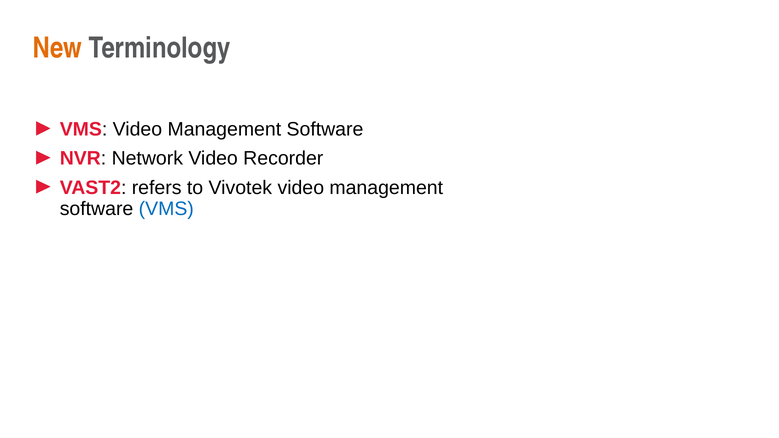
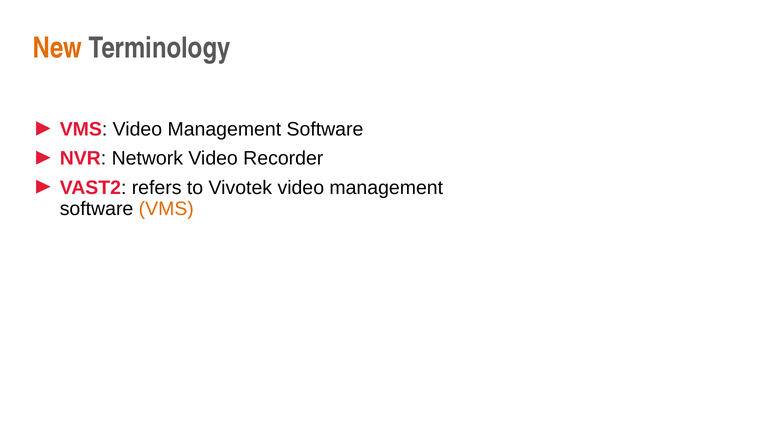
VMS at (166, 209) colour: blue -> orange
